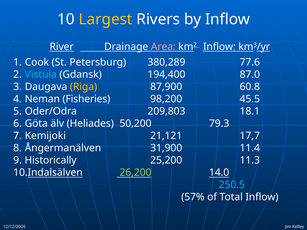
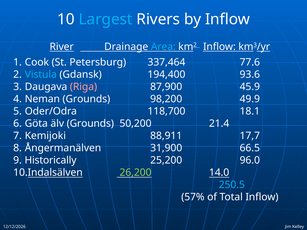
Largest colour: yellow -> light blue
Area colour: pink -> light blue
380,289: 380,289 -> 337,464
87.0: 87.0 -> 93.6
Riga colour: yellow -> pink
60.8: 60.8 -> 45.9
Neman Fisheries: Fisheries -> Grounds
45.5: 45.5 -> 49.9
209,803: 209,803 -> 118,700
älv Heliades: Heliades -> Grounds
79.3: 79.3 -> 21.4
21,121: 21,121 -> 88,911
11.4: 11.4 -> 66.5
11.3: 11.3 -> 96.0
